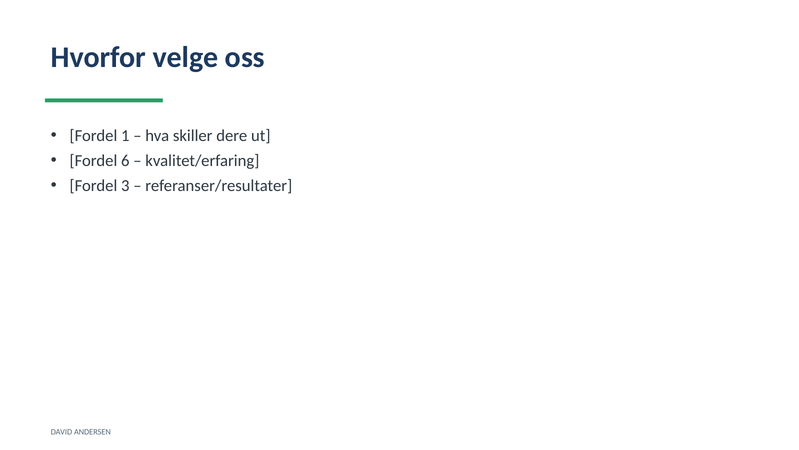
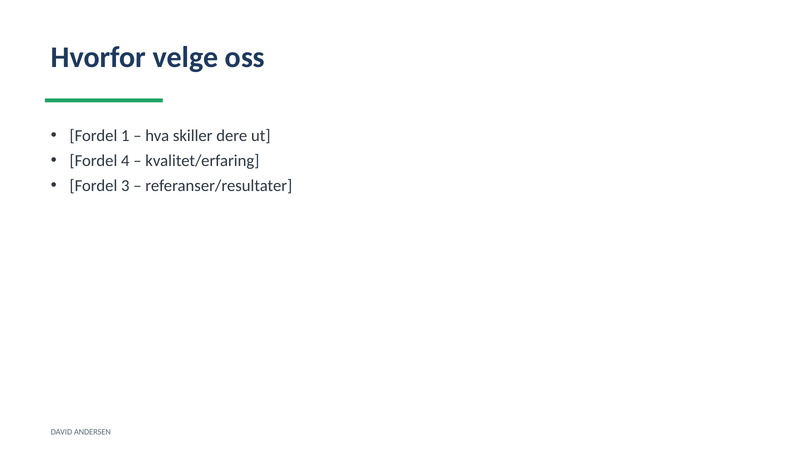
6: 6 -> 4
